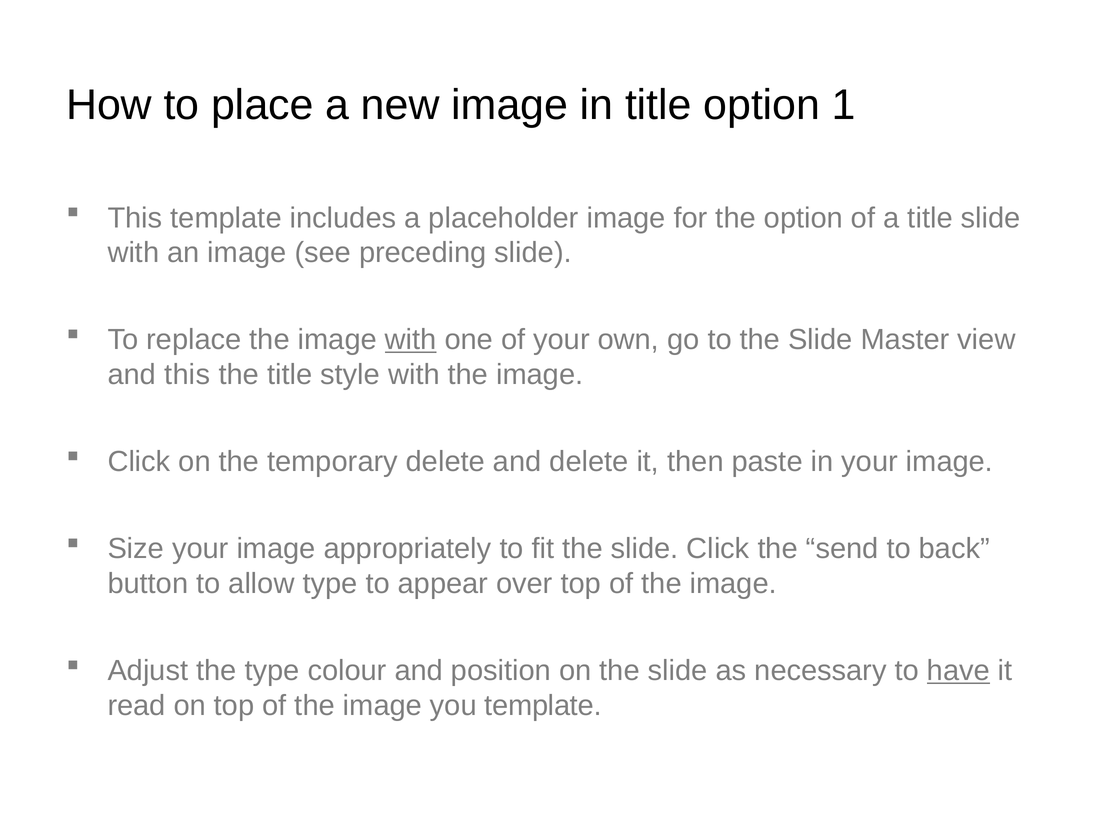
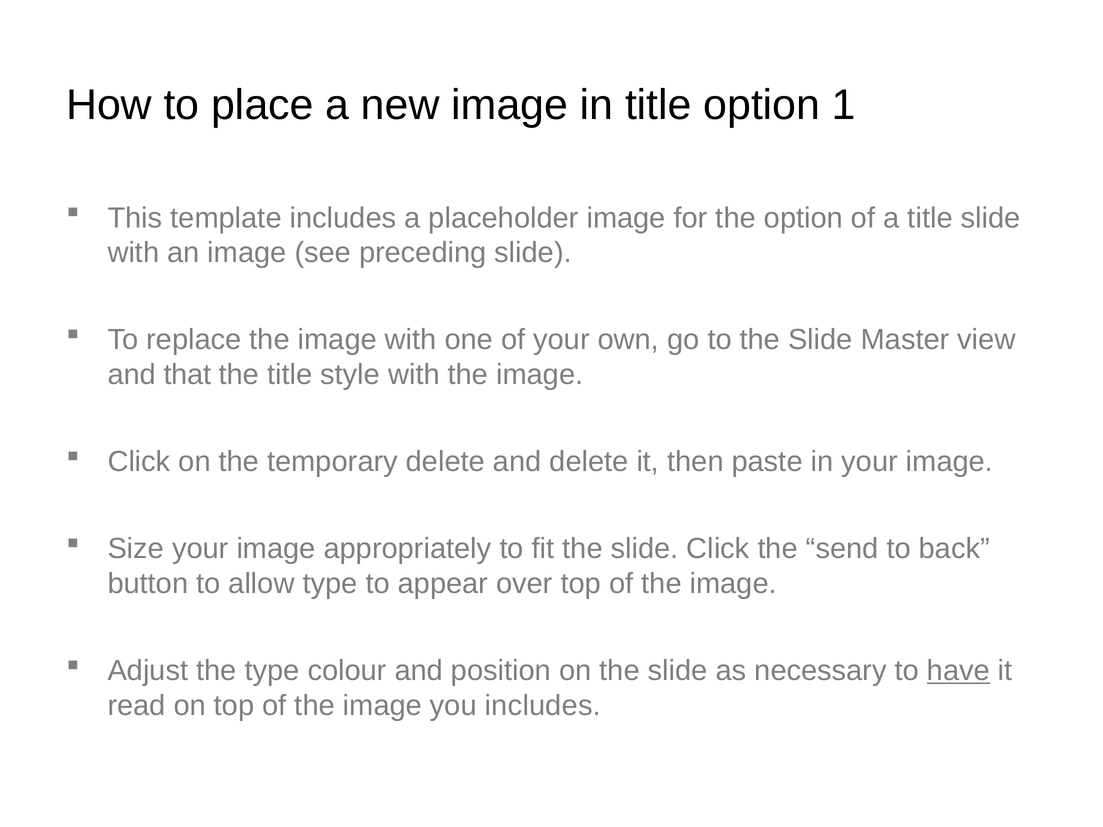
with at (411, 340) underline: present -> none
and this: this -> that
you template: template -> includes
